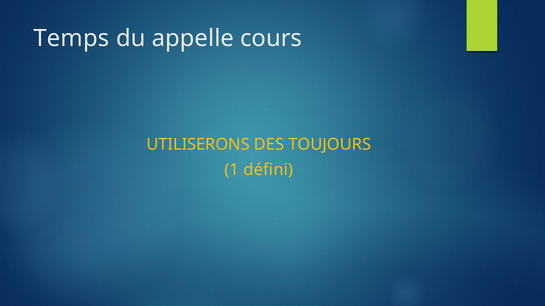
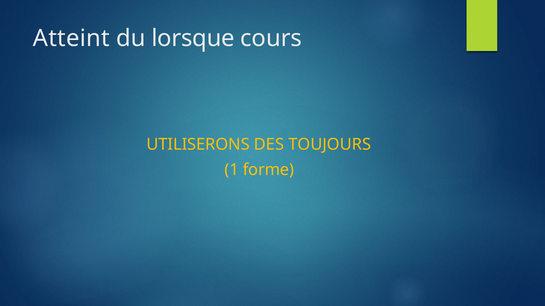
Temps: Temps -> Atteint
appelle: appelle -> lorsque
défini: défini -> forme
